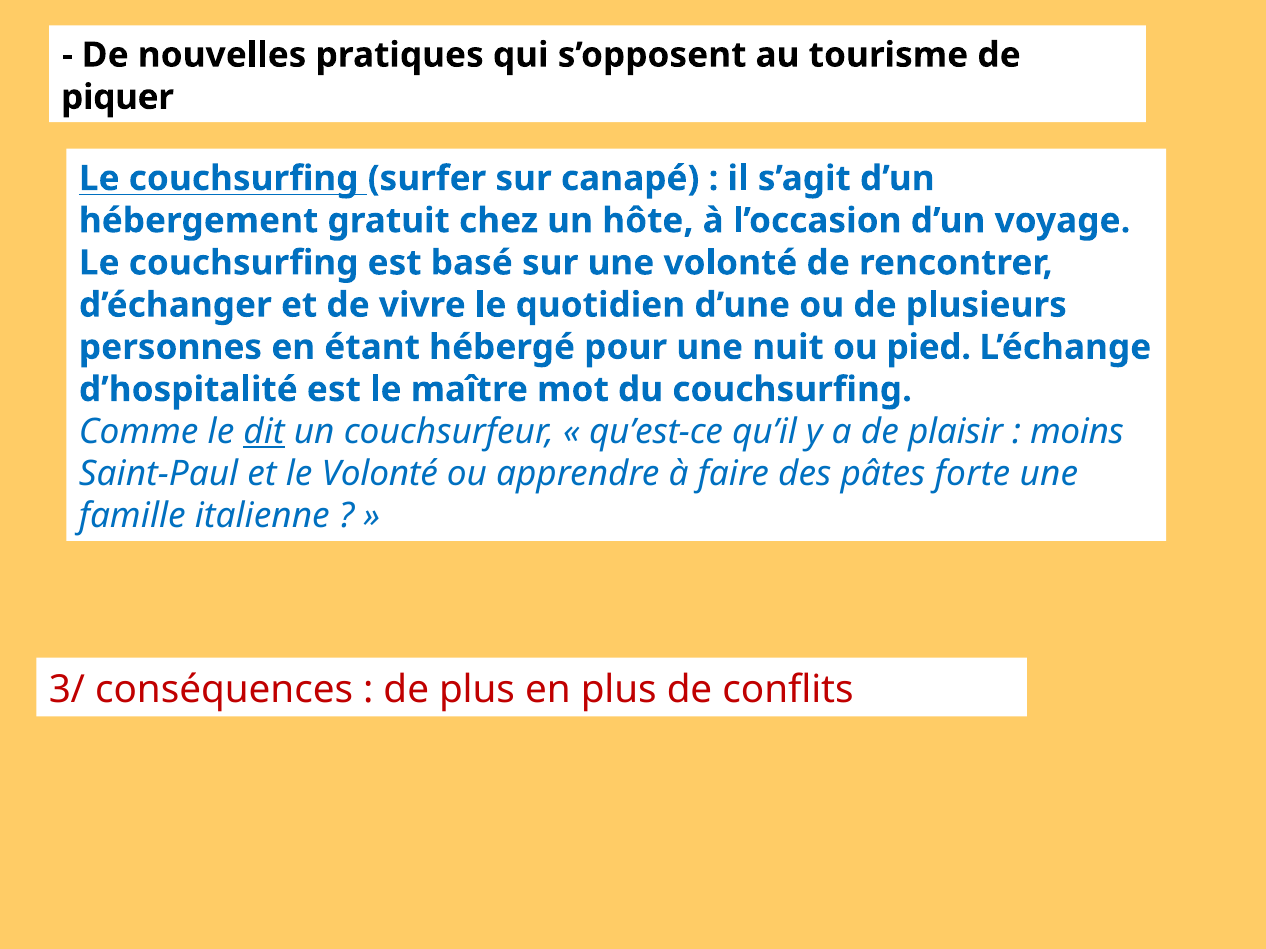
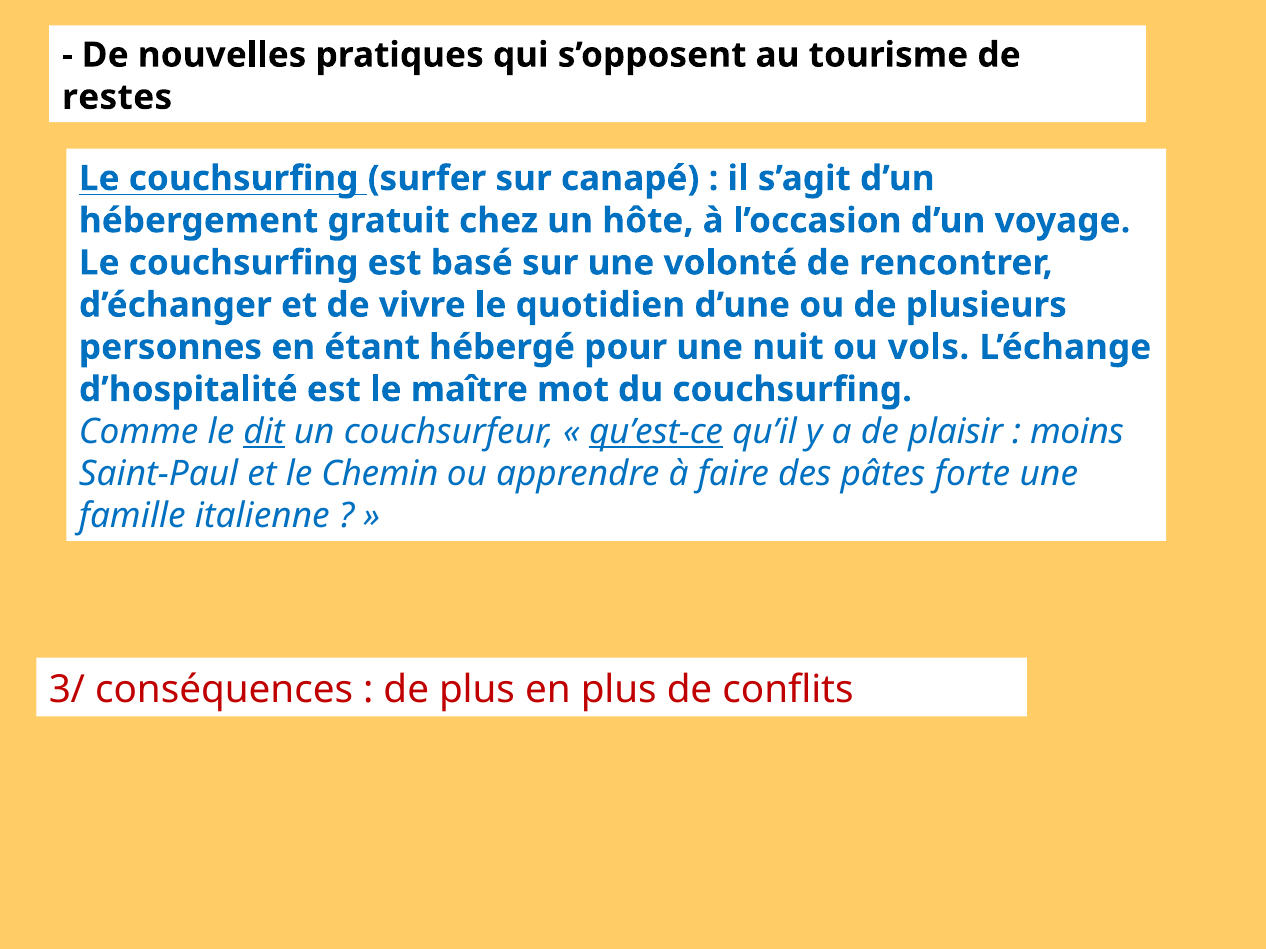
piquer: piquer -> restes
pied: pied -> vols
qu’est-ce underline: none -> present
le Volonté: Volonté -> Chemin
